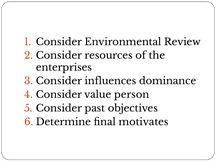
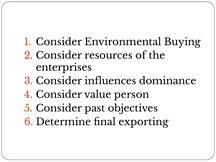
Review: Review -> Buying
motivates: motivates -> exporting
